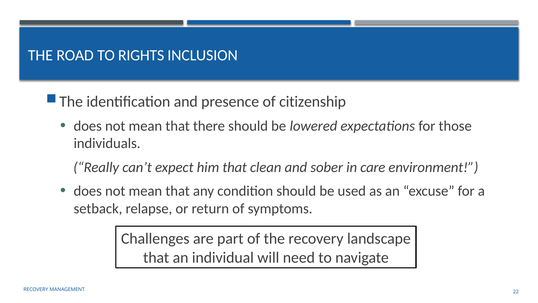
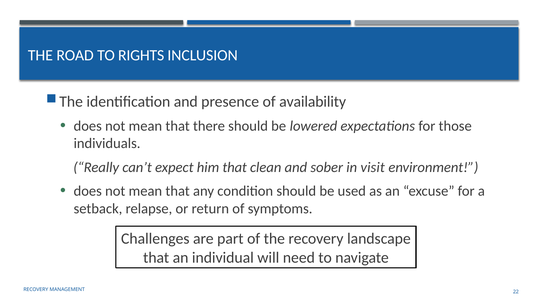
citizenship: citizenship -> availability
care: care -> visit
